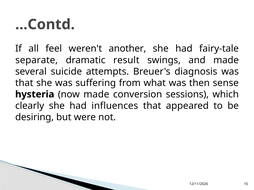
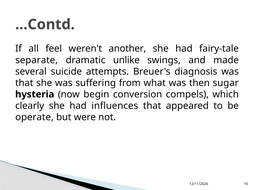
result: result -> unlike
sense: sense -> sugar
now made: made -> begin
sessions: sessions -> compels
desiring: desiring -> operate
